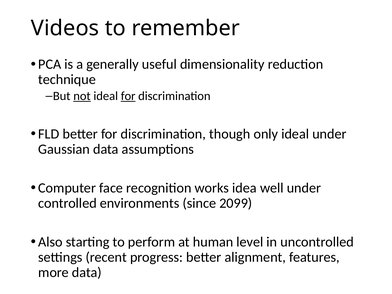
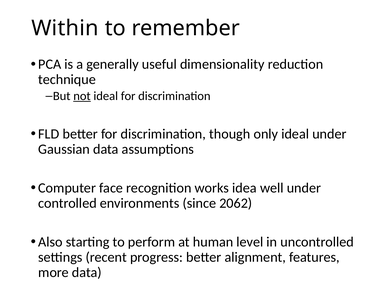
Videos: Videos -> Within
for at (128, 96) underline: present -> none
2099: 2099 -> 2062
